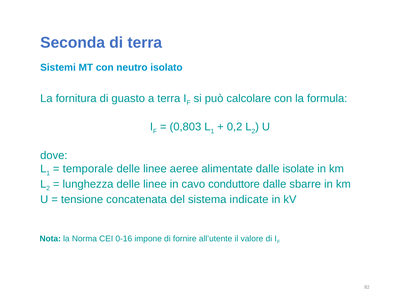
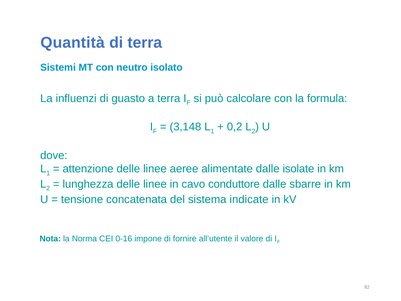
Seconda: Seconda -> Quantità
fornitura: fornitura -> influenzi
0,803: 0,803 -> 3,148
temporale: temporale -> attenzione
